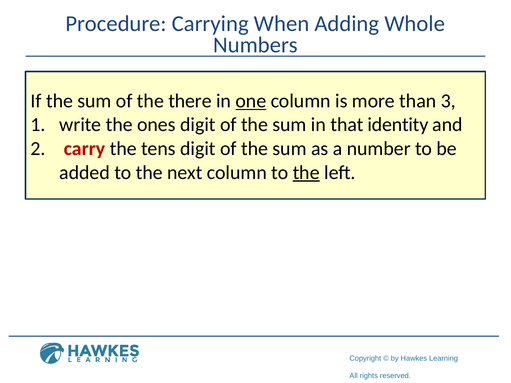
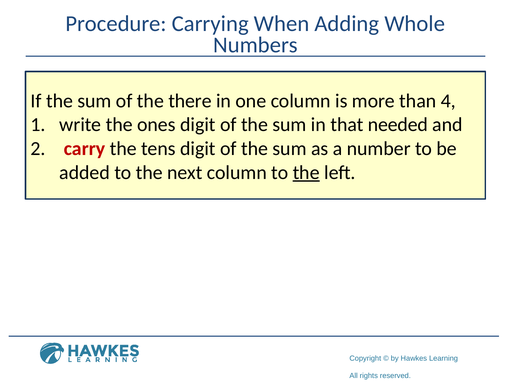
one underline: present -> none
3: 3 -> 4
identity: identity -> needed
